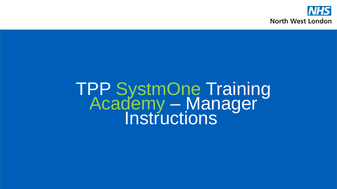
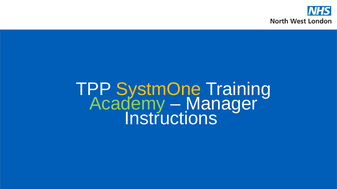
SystmOne colour: light green -> yellow
